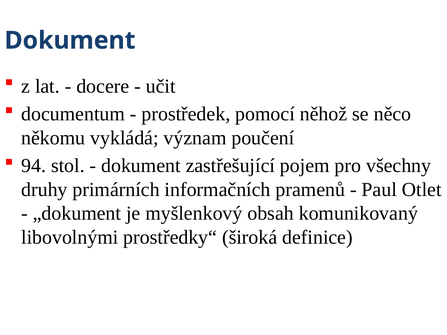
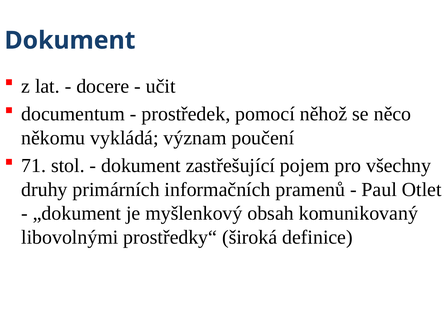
94: 94 -> 71
